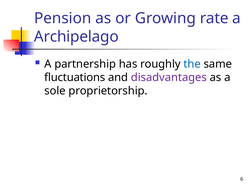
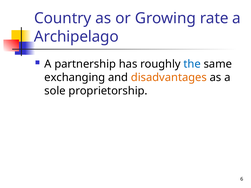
Pension: Pension -> Country
fluctuations: fluctuations -> exchanging
disadvantages colour: purple -> orange
